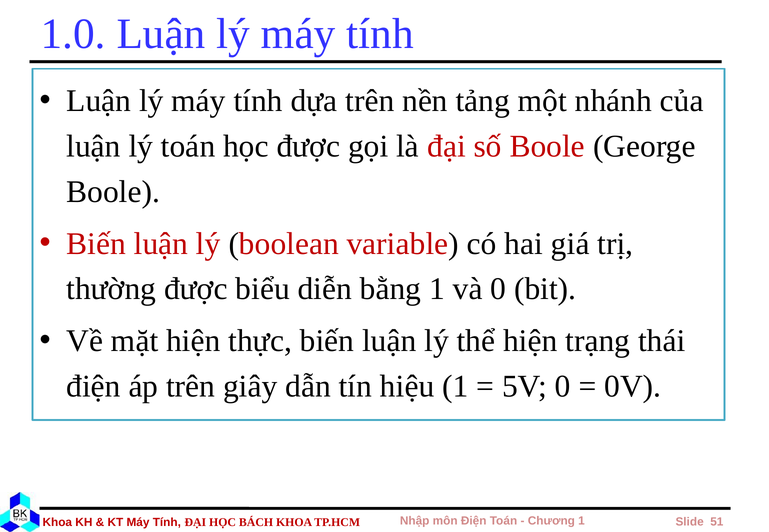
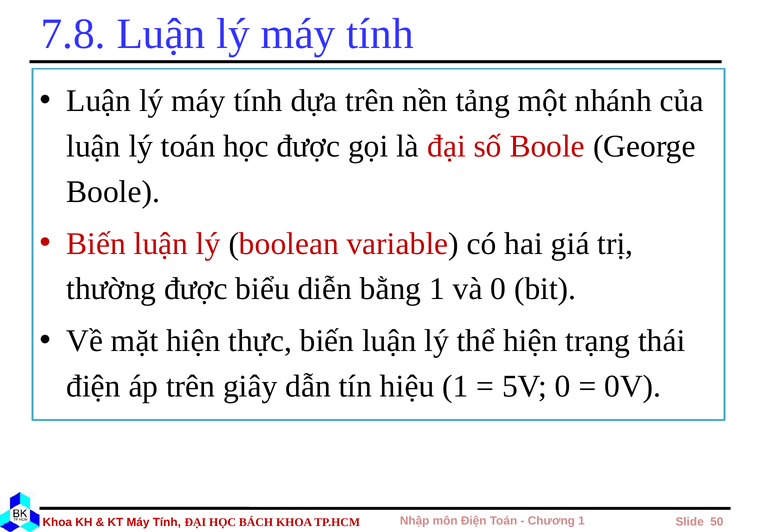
1.0: 1.0 -> 7.8
51: 51 -> 50
